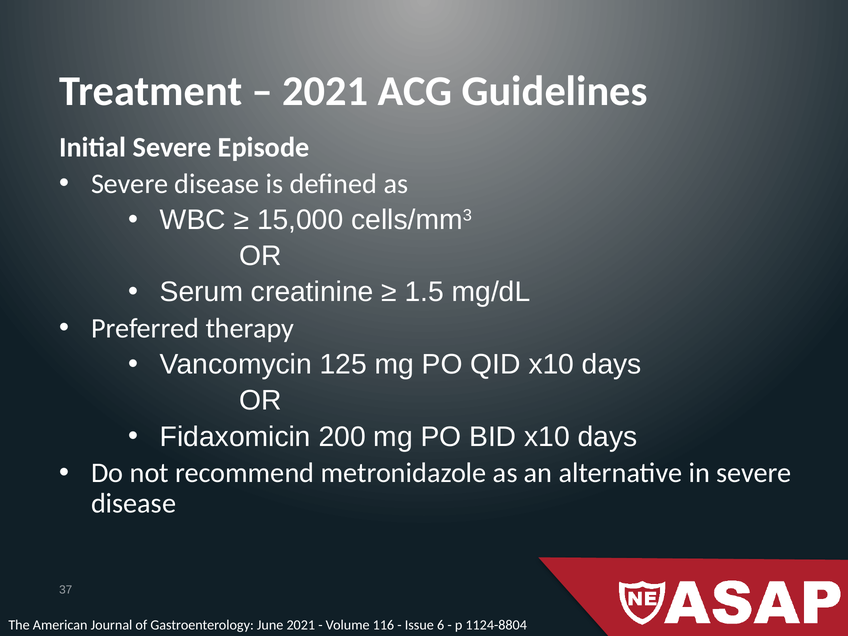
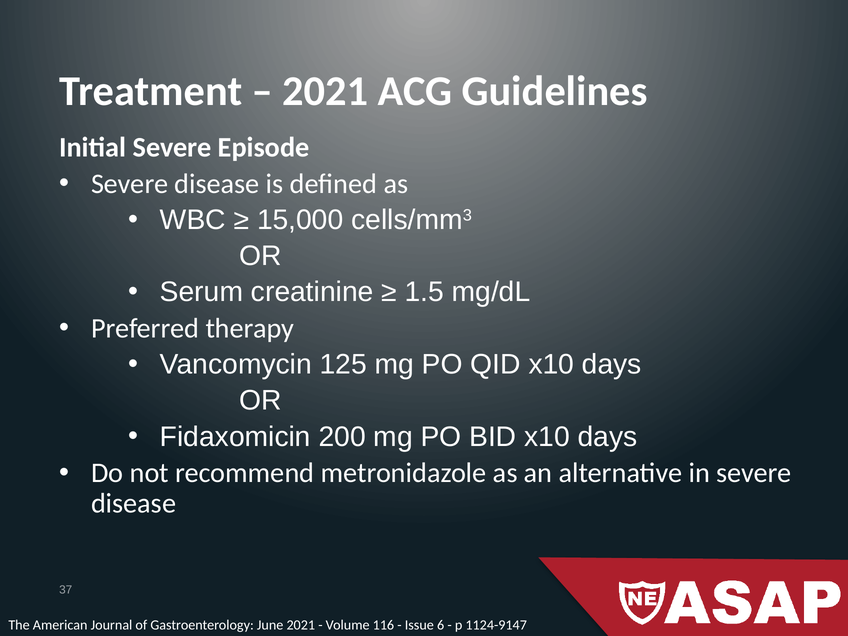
1124-8804: 1124-8804 -> 1124-9147
